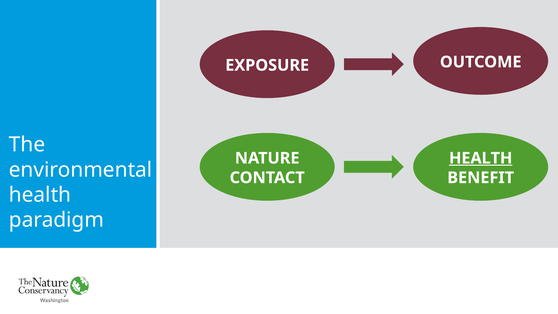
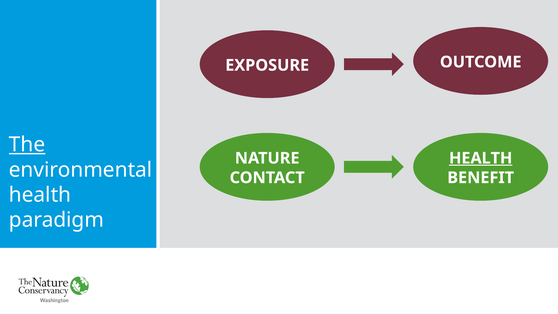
The underline: none -> present
